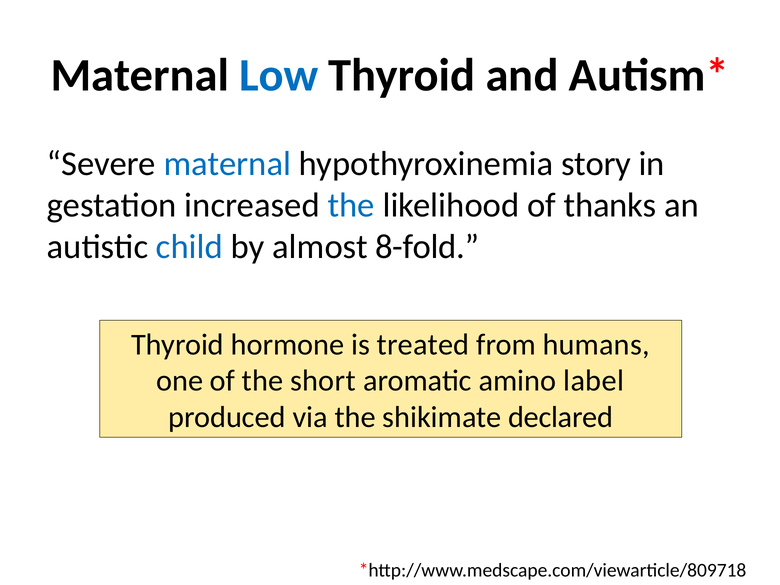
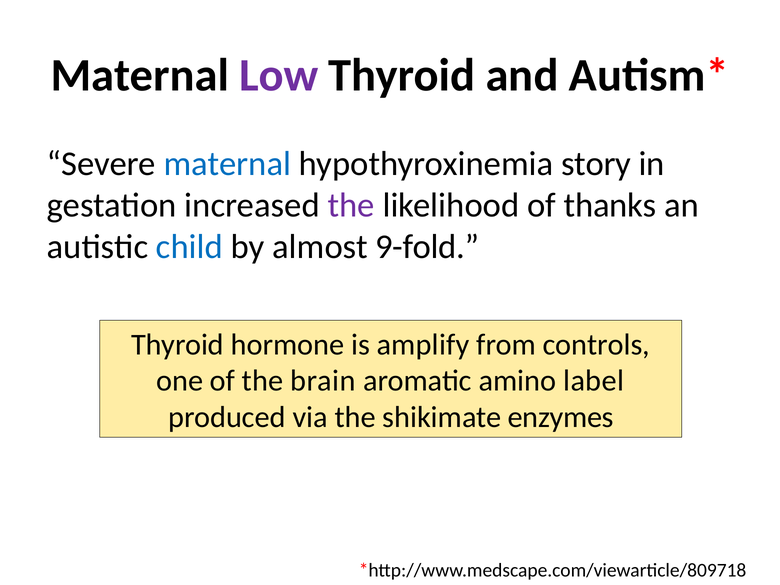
Low colour: blue -> purple
the at (351, 205) colour: blue -> purple
8-fold: 8-fold -> 9-fold
treated: treated -> amplify
humans: humans -> controls
short: short -> brain
declared: declared -> enzymes
